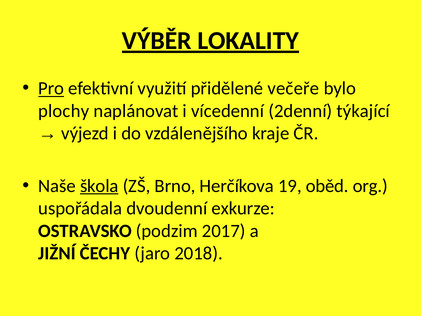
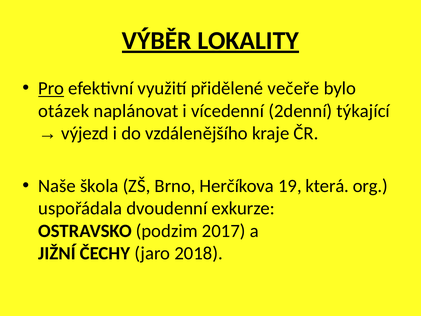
plochy: plochy -> otázek
škola underline: present -> none
oběd: oběd -> která
